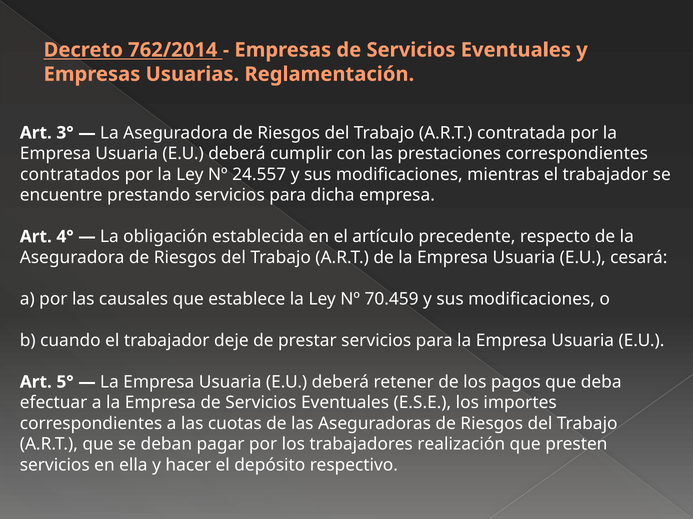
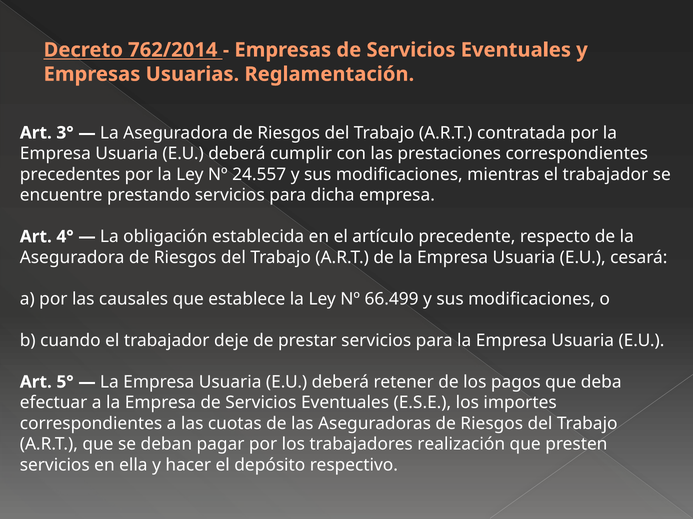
contratados: contratados -> precedentes
70.459: 70.459 -> 66.499
